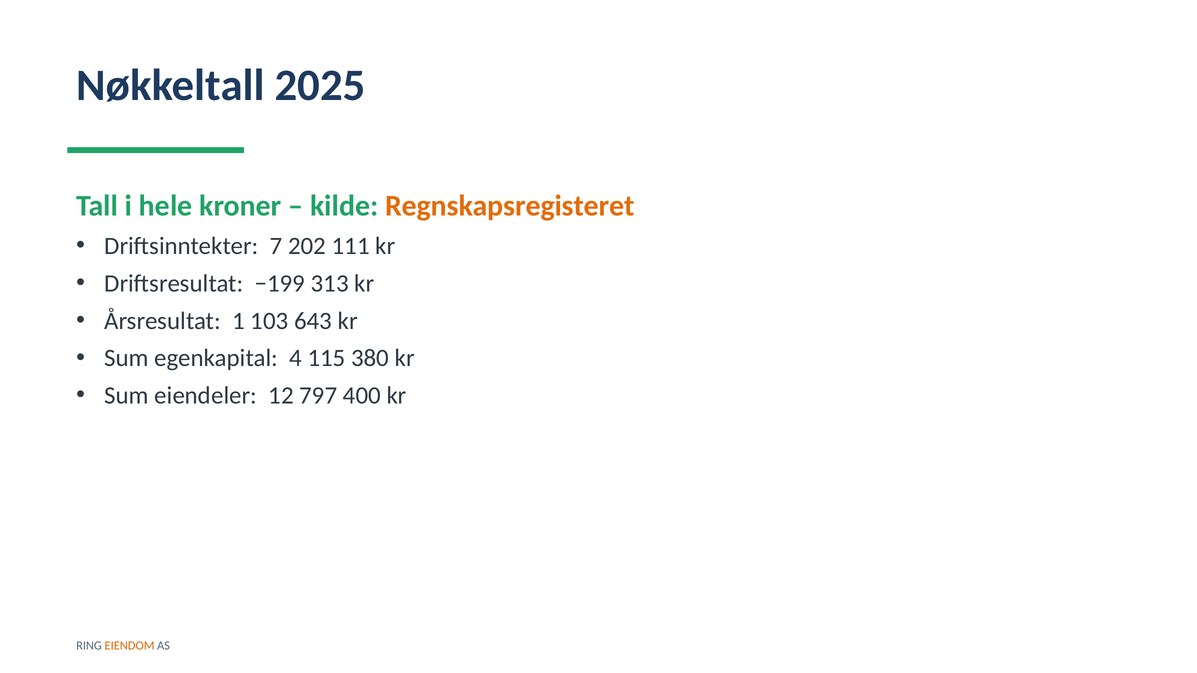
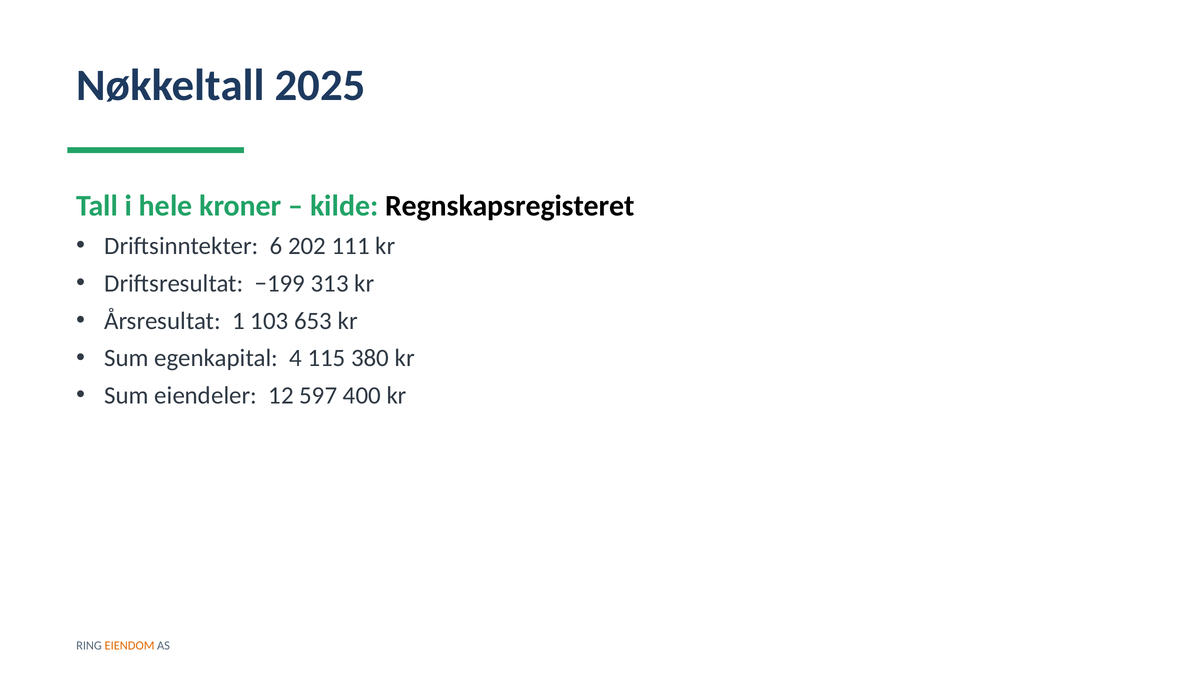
Regnskapsregisteret colour: orange -> black
7: 7 -> 6
643: 643 -> 653
797: 797 -> 597
